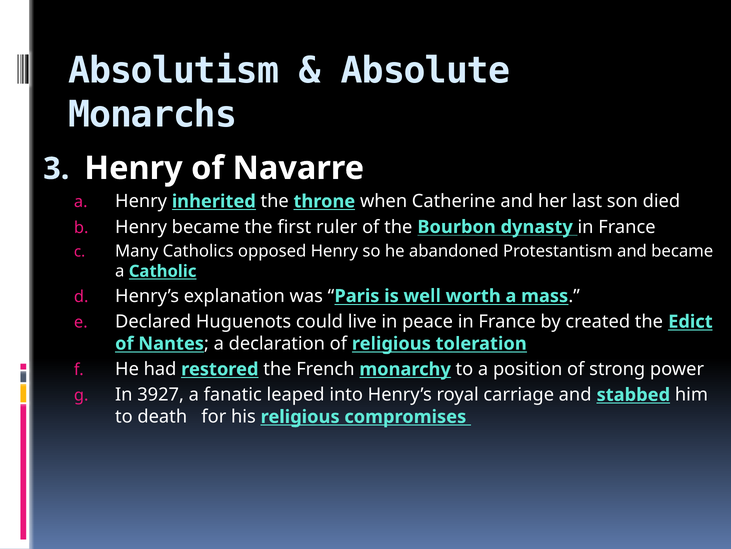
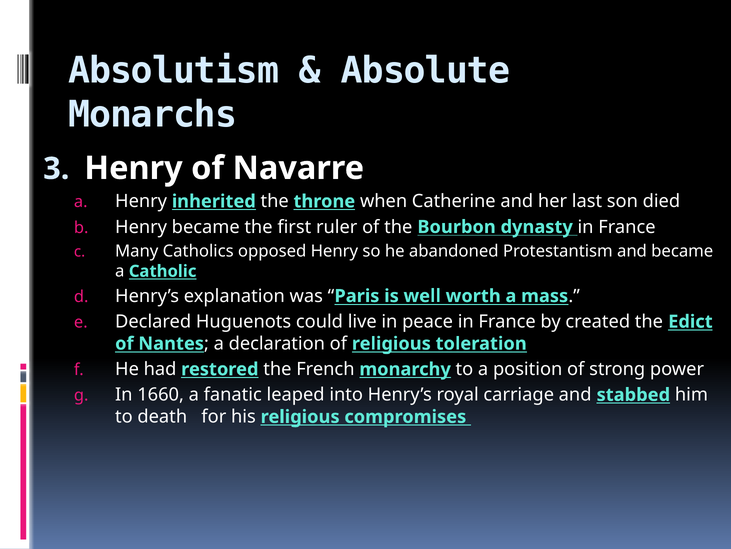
3927: 3927 -> 1660
